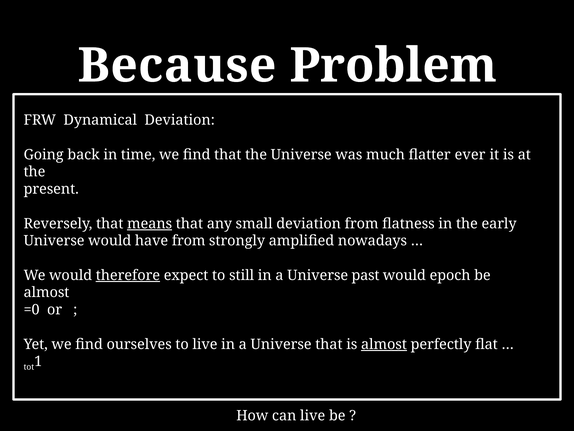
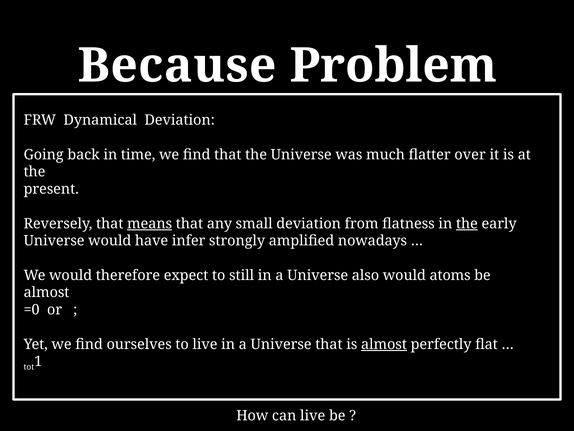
ever: ever -> over
the at (467, 223) underline: none -> present
have from: from -> infer
therefore underline: present -> none
past: past -> also
epoch: epoch -> atoms
